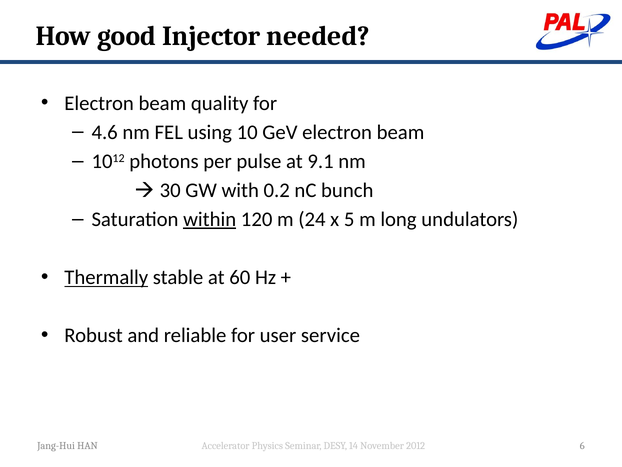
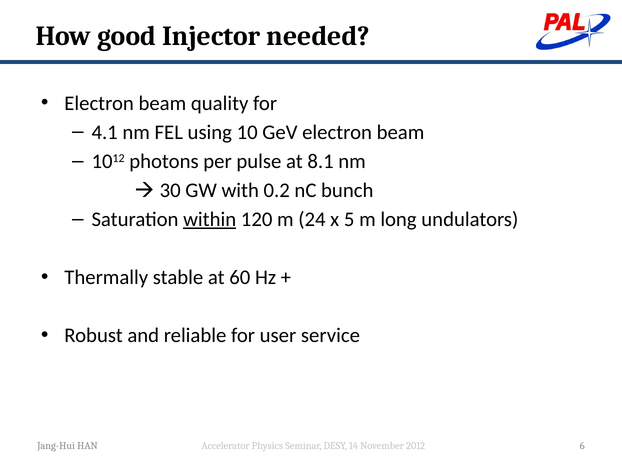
4.6: 4.6 -> 4.1
9.1: 9.1 -> 8.1
Thermally underline: present -> none
